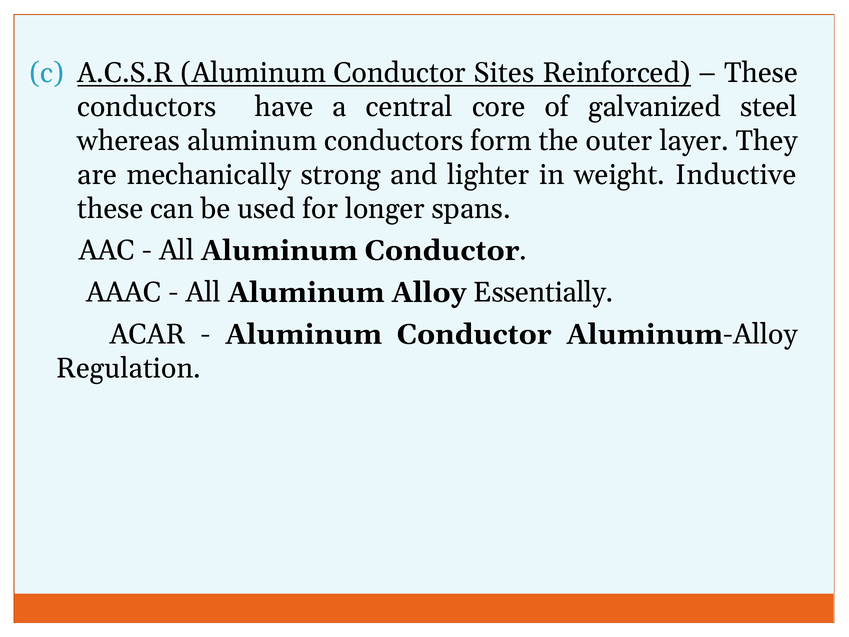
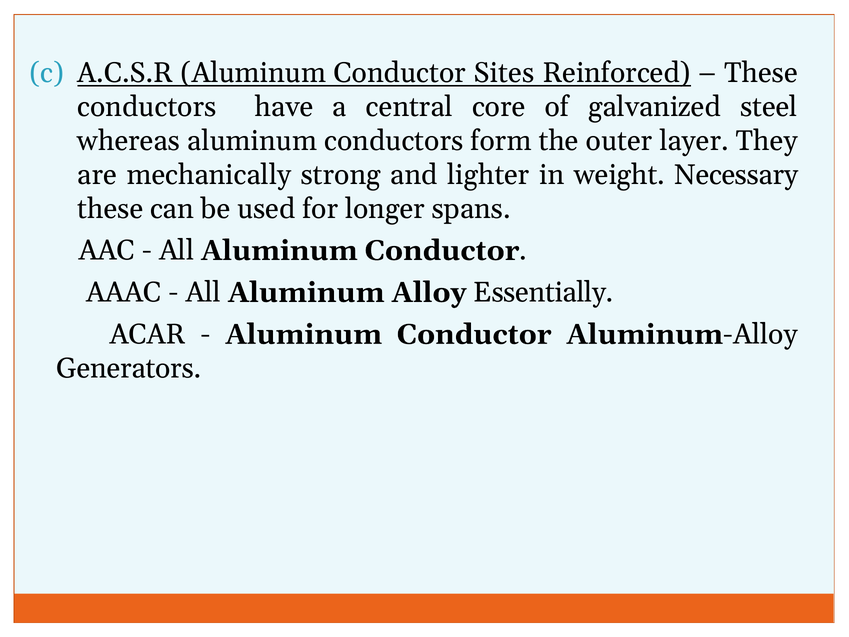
Inductive: Inductive -> Necessary
Regulation: Regulation -> Generators
